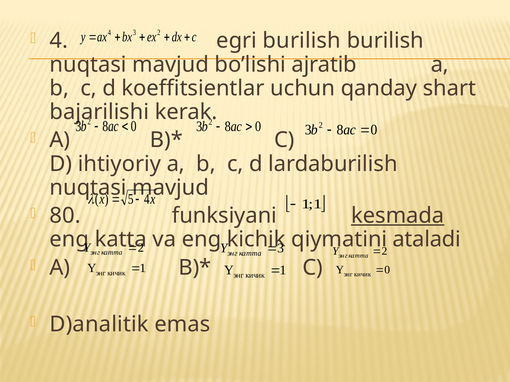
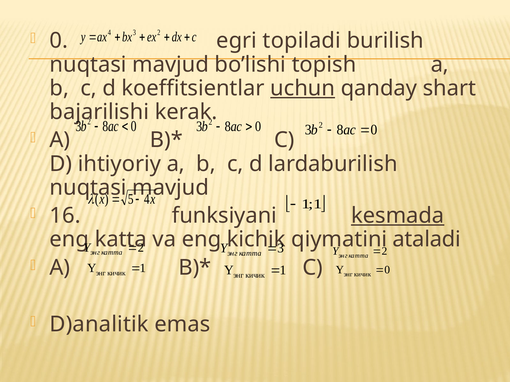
4 at (59, 41): 4 -> 0
egri burilish: burilish -> topiladi
ajratib: ajratib -> topish
uchun underline: none -> present
80: 80 -> 16
